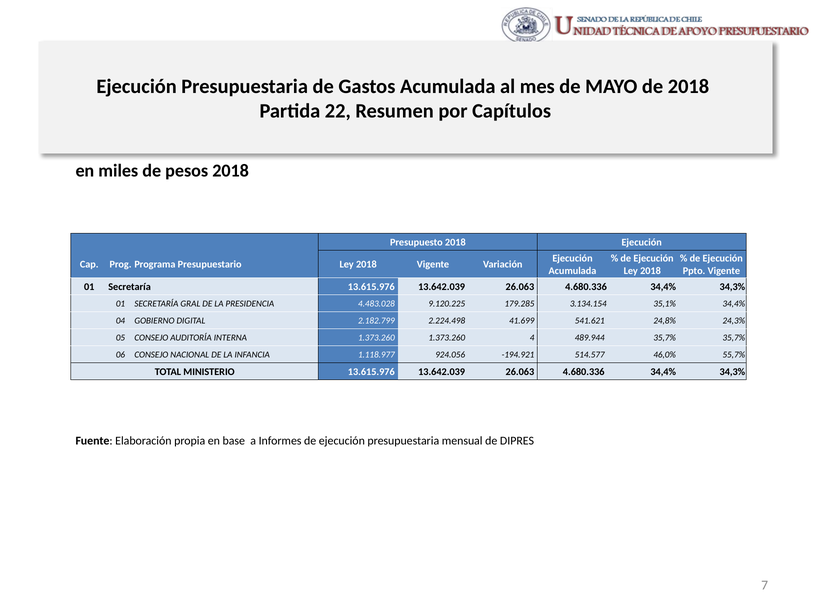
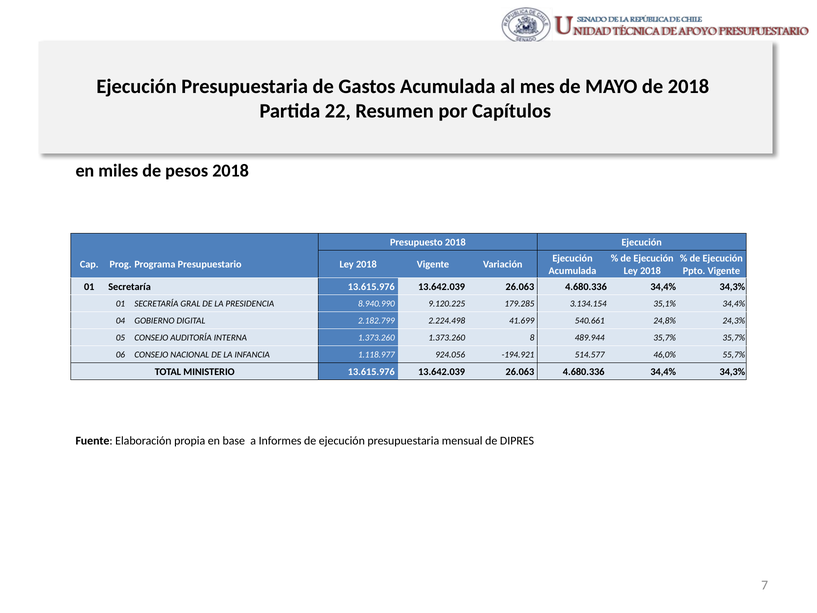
4.483.028: 4.483.028 -> 8.940.990
541.621: 541.621 -> 540.661
4: 4 -> 8
